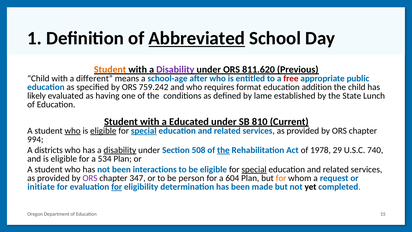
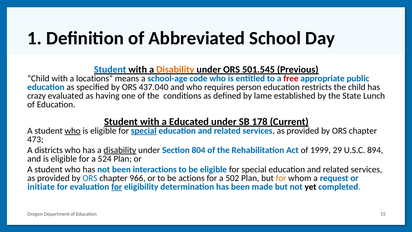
Abbreviated underline: present -> none
Student at (110, 69) colour: orange -> blue
Disability at (175, 69) colour: purple -> orange
811.620: 811.620 -> 501.545
different: different -> locations
after: after -> code
759.242: 759.242 -> 437.040
format: format -> person
addition: addition -> restricts
likely: likely -> crazy
810: 810 -> 178
eligible at (103, 131) underline: present -> none
994: 994 -> 473
508: 508 -> 804
the at (223, 150) underline: present -> none
1978: 1978 -> 1999
740: 740 -> 894
534: 534 -> 524
special at (254, 169) underline: present -> none
ORS at (90, 178) colour: purple -> blue
347: 347 -> 966
person: person -> actions
604: 604 -> 502
